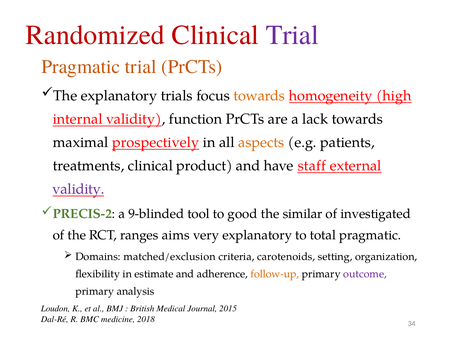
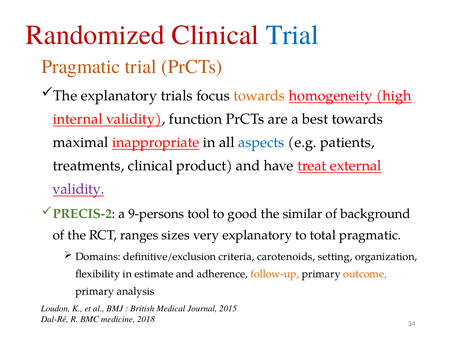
Trial at (292, 35) colour: purple -> blue
lack: lack -> best
prospectively: prospectively -> inappropriate
aspects colour: orange -> blue
staff: staff -> treat
9-blinded: 9-blinded -> 9-persons
investigated: investigated -> background
aims: aims -> sizes
matched/exclusion: matched/exclusion -> definitive/exclusion
outcome colour: purple -> orange
